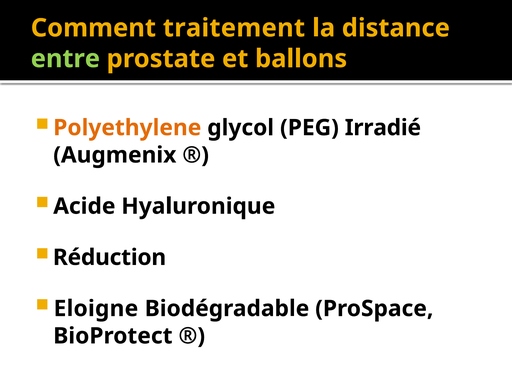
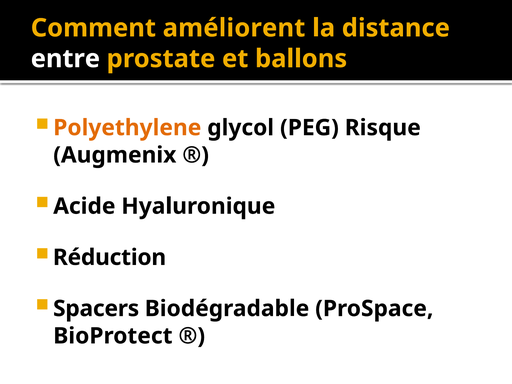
traitement: traitement -> améliorent
entre colour: light green -> white
Irradié: Irradié -> Risque
Eloigne: Eloigne -> Spacers
